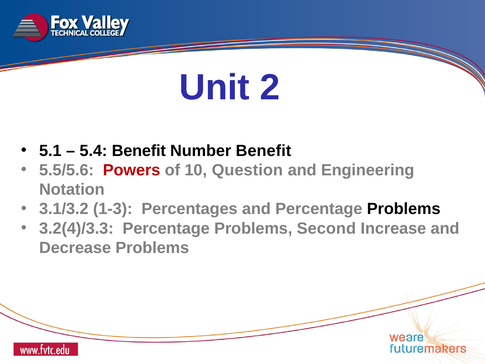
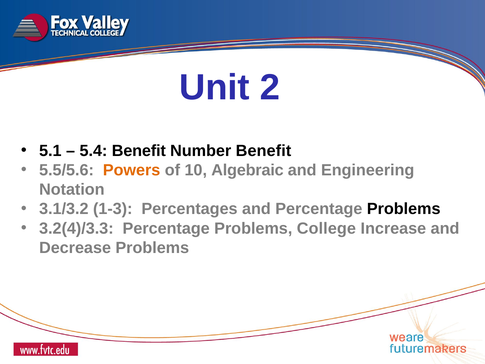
Powers colour: red -> orange
Question: Question -> Algebraic
Second: Second -> College
